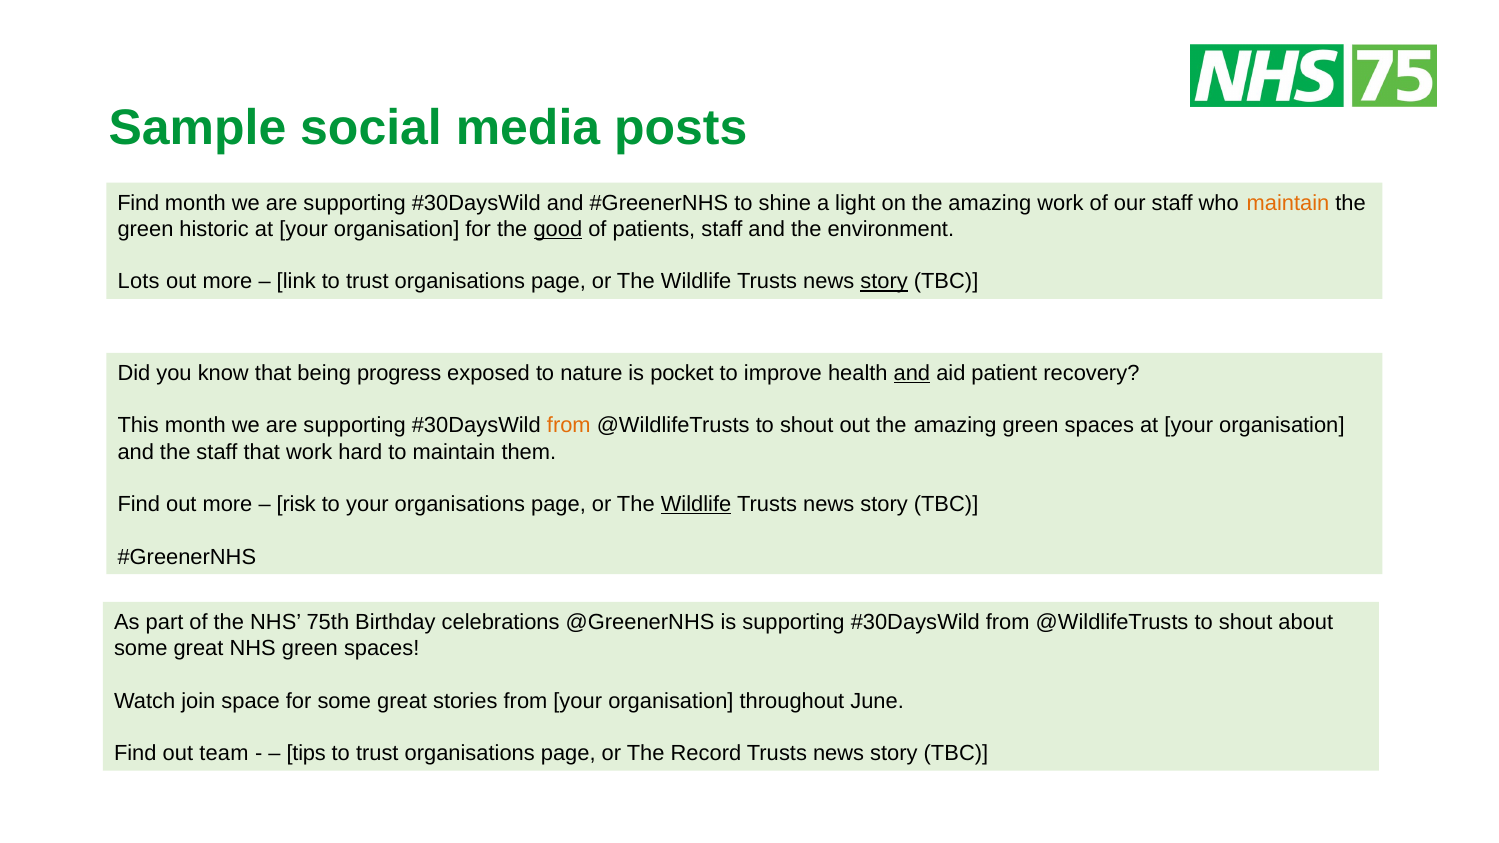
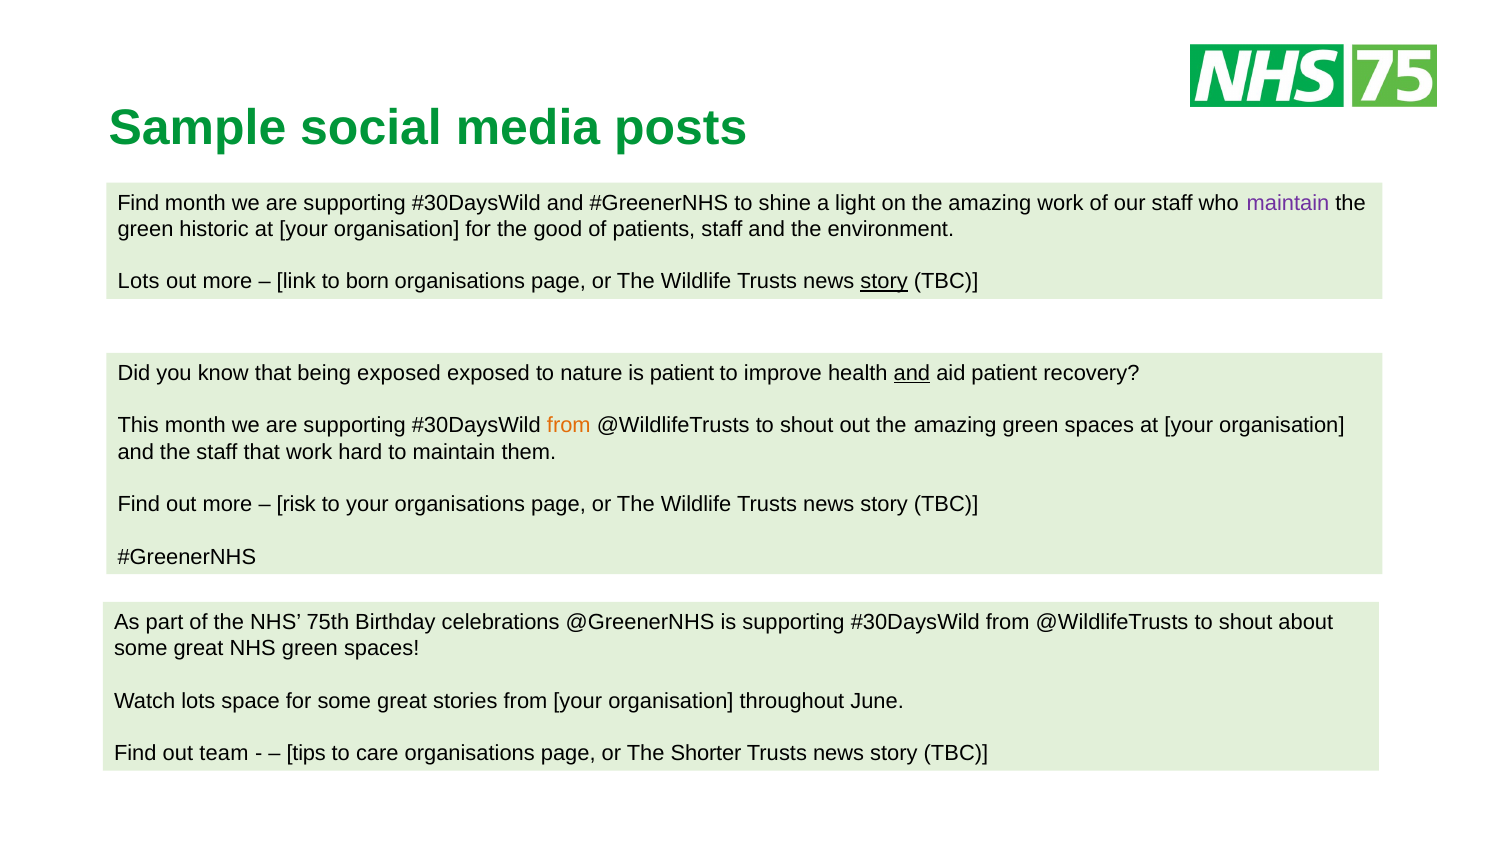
maintain at (1288, 203) colour: orange -> purple
good underline: present -> none
link to trust: trust -> born
being progress: progress -> exposed
is pocket: pocket -> patient
Wildlife at (696, 504) underline: present -> none
Watch join: join -> lots
trust at (377, 754): trust -> care
Record: Record -> Shorter
